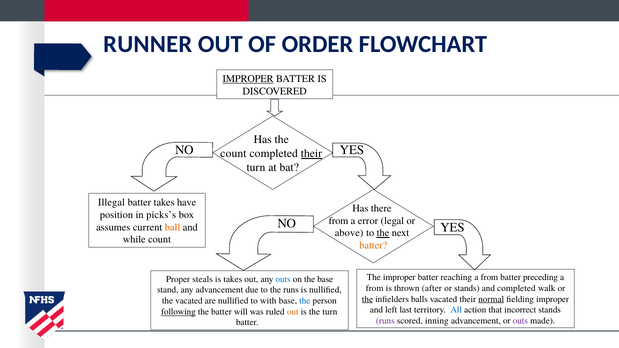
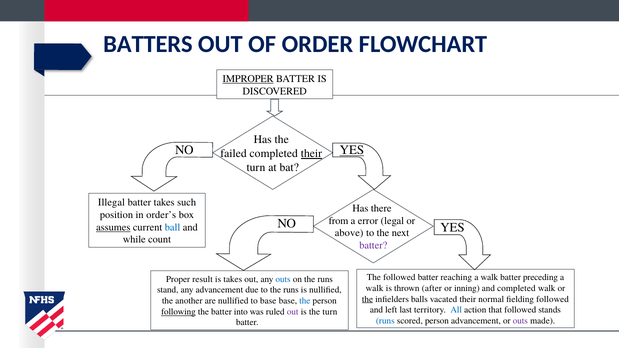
RUNNER: RUNNER -> BATTERS
YES at (352, 150) underline: none -> present
count at (233, 154): count -> failed
have: have -> such
picks’s: picks’s -> order’s
assumes underline: none -> present
ball colour: orange -> blue
the at (383, 233) underline: present -> none
batter at (373, 246) colour: orange -> purple
The improper: improper -> followed
from at (489, 278): from -> walk
steals: steals -> result
on the base: base -> runs
from at (375, 288): from -> walk
or stands: stands -> inning
normal underline: present -> none
fielding improper: improper -> followed
the vacated: vacated -> another
to with: with -> base
that incorrect: incorrect -> followed
will: will -> into
out at (293, 312) colour: orange -> purple
runs at (385, 321) colour: purple -> blue
scored inning: inning -> person
